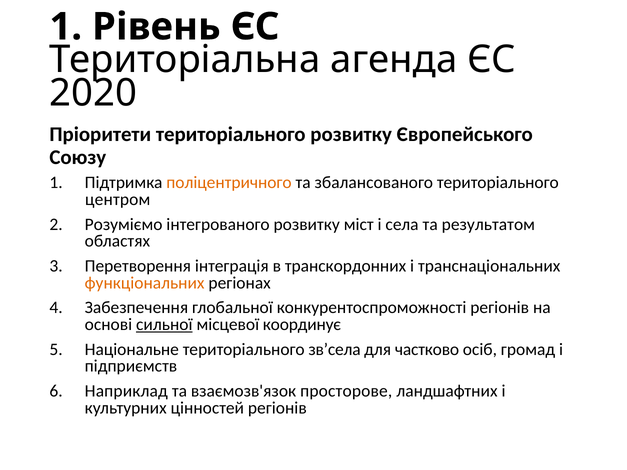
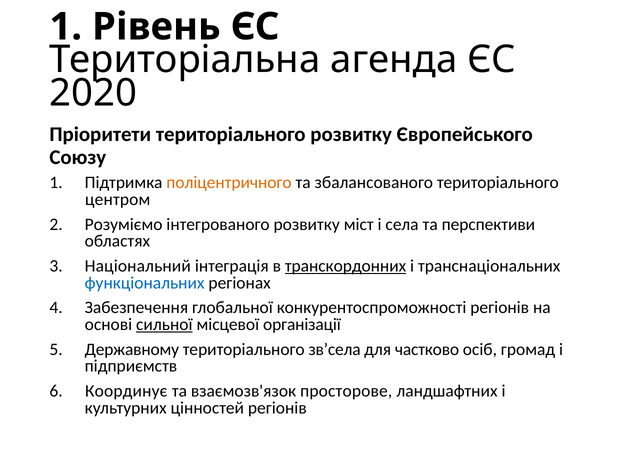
результатом: результатом -> перспективи
Перетворення: Перетворення -> Національний
транскордонних underline: none -> present
функціональних colour: orange -> blue
координує: координує -> організації
Національне: Національне -> Державному
Наприклад: Наприклад -> Координує
